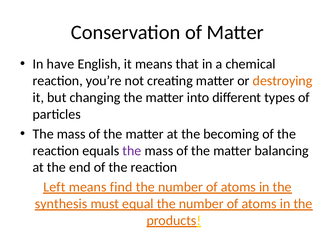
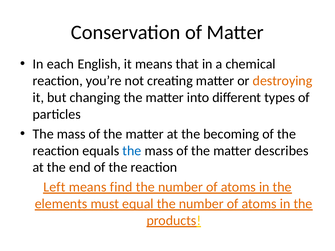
have: have -> each
the at (132, 151) colour: purple -> blue
balancing: balancing -> describes
synthesis: synthesis -> elements
